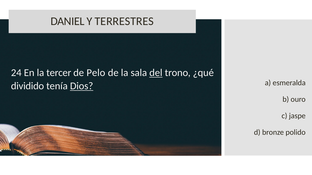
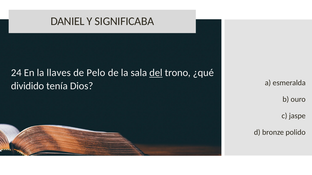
TERRESTRES: TERRESTRES -> SIGNIFICABA
tercer: tercer -> llaves
Dios underline: present -> none
